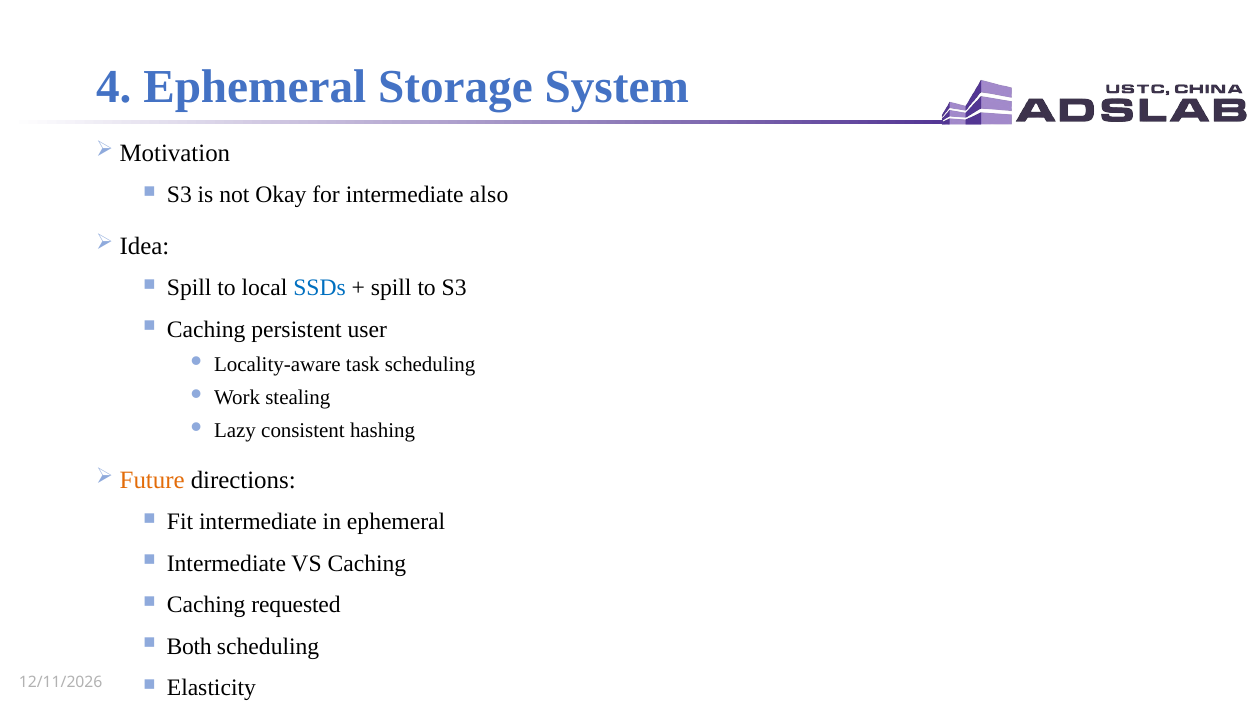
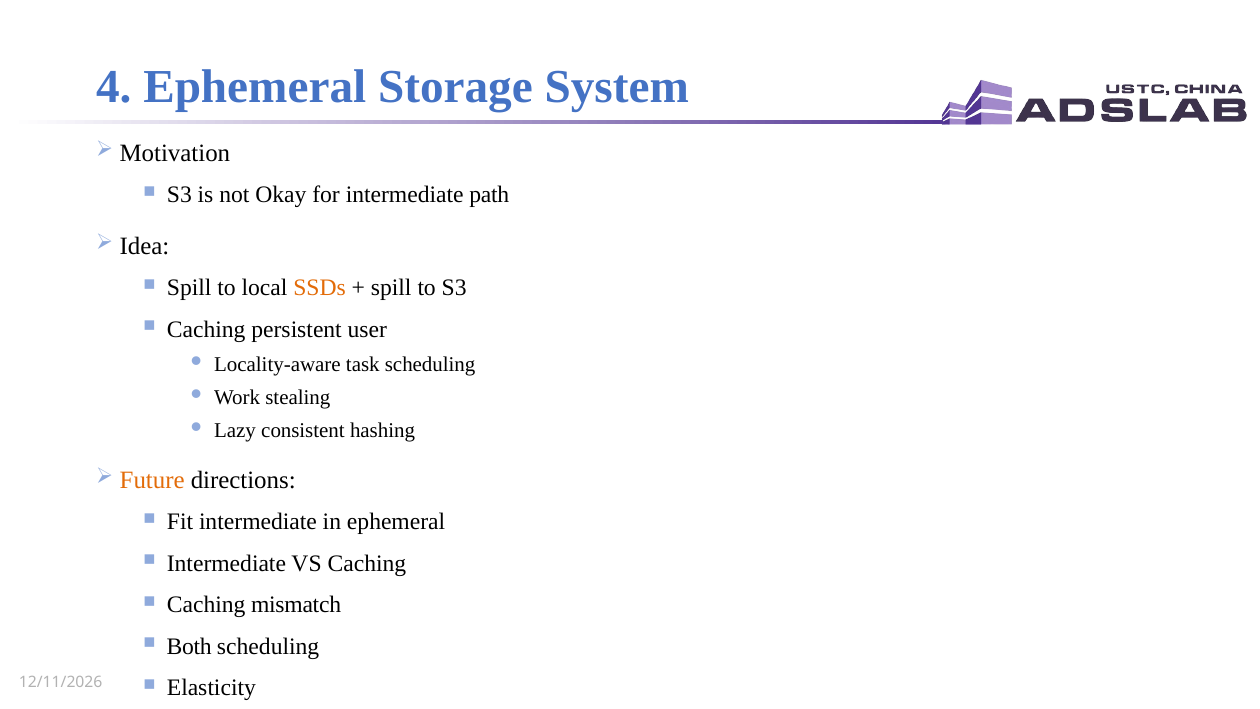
also: also -> path
SSDs colour: blue -> orange
requested: requested -> mismatch
